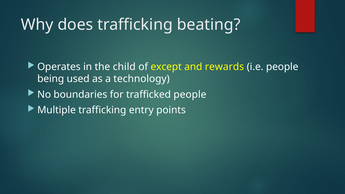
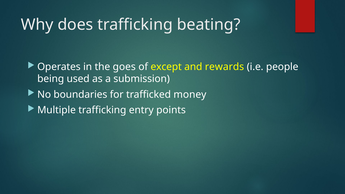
child: child -> goes
technology: technology -> submission
trafficked people: people -> money
